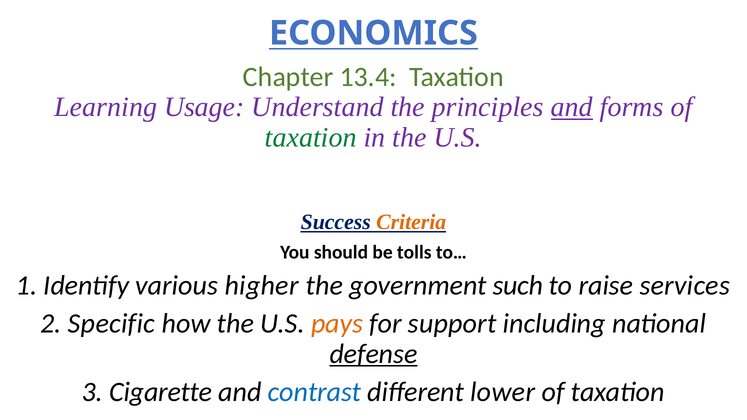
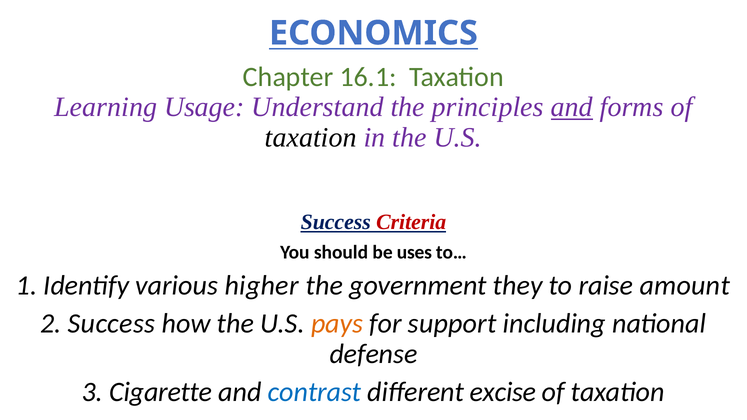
13.4: 13.4 -> 16.1
taxation at (311, 137) colour: green -> black
Criteria colour: orange -> red
tolls: tolls -> uses
such: such -> they
services: services -> amount
2 Specific: Specific -> Success
defense underline: present -> none
lower: lower -> excise
